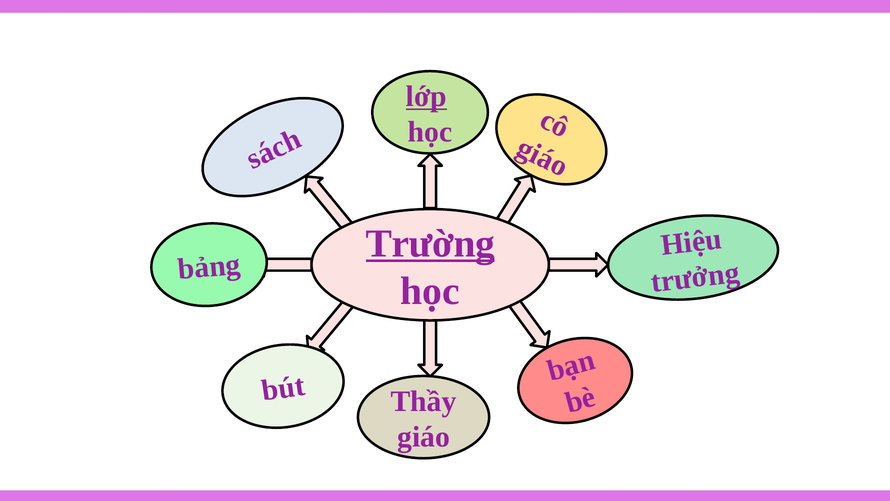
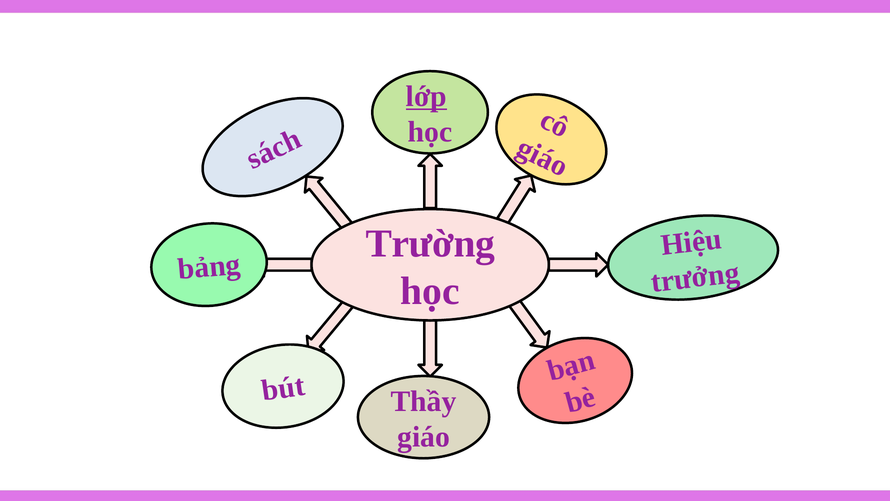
Trường underline: present -> none
